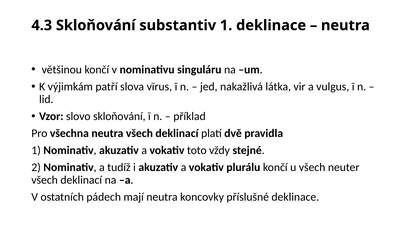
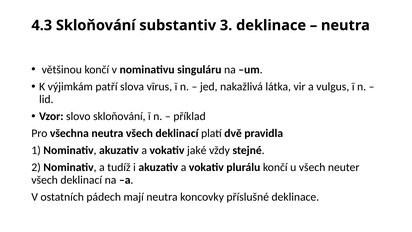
substantiv 1: 1 -> 3
toto: toto -> jaké
